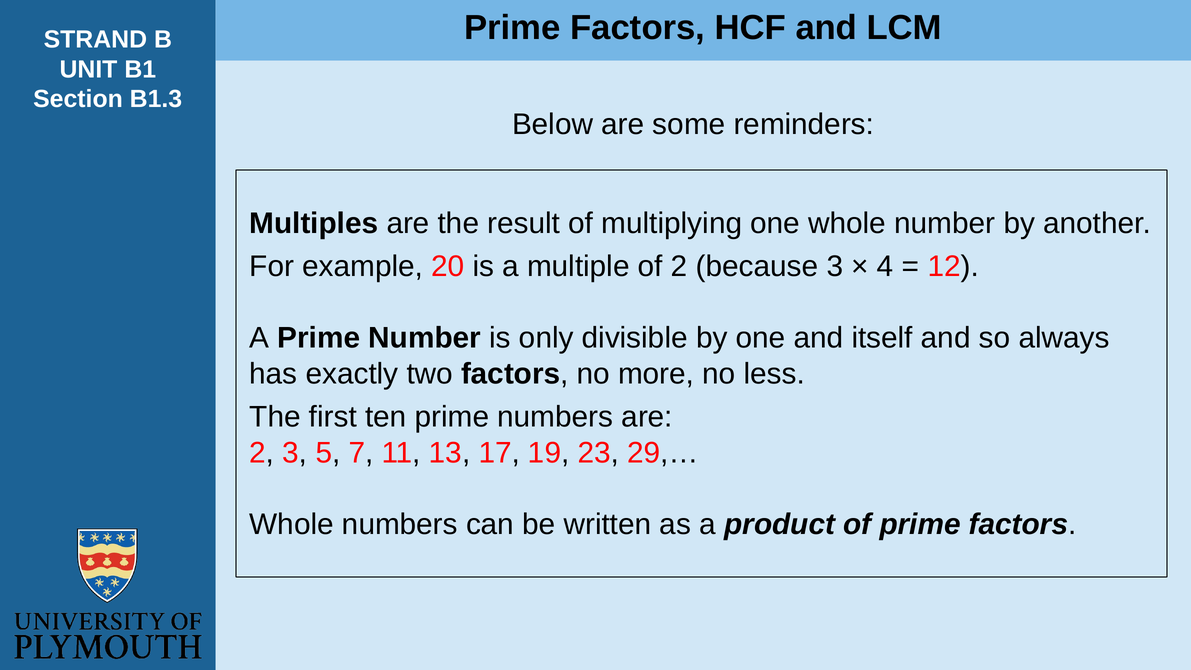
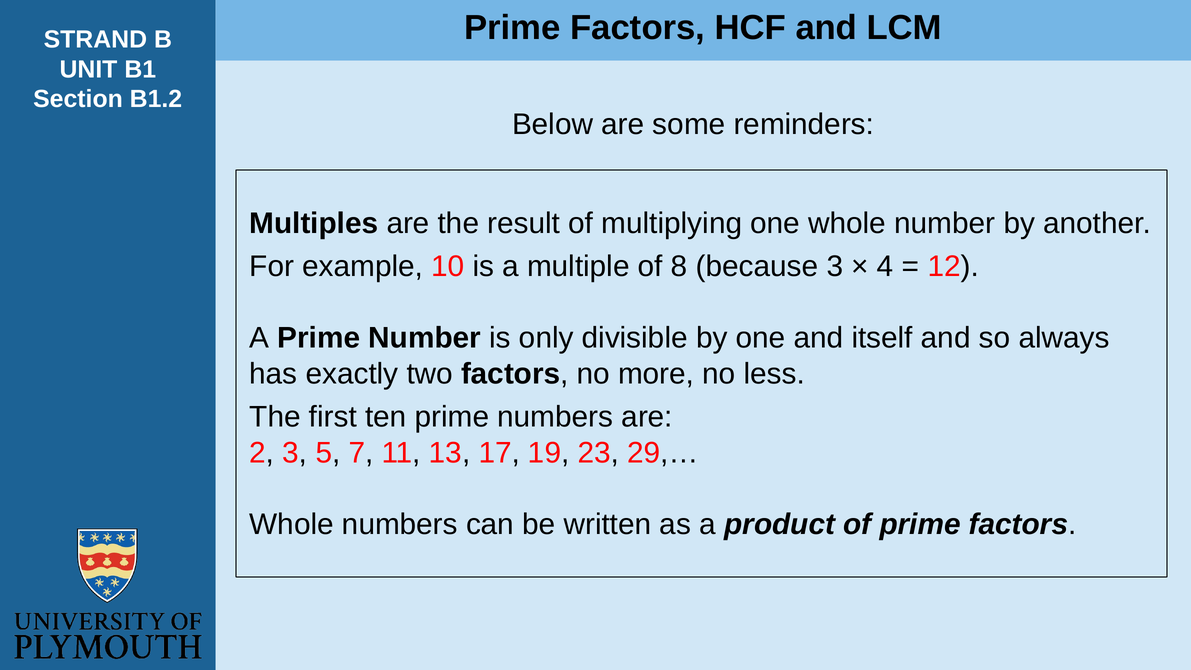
B1.3: B1.3 -> B1.2
20: 20 -> 10
of 2: 2 -> 8
